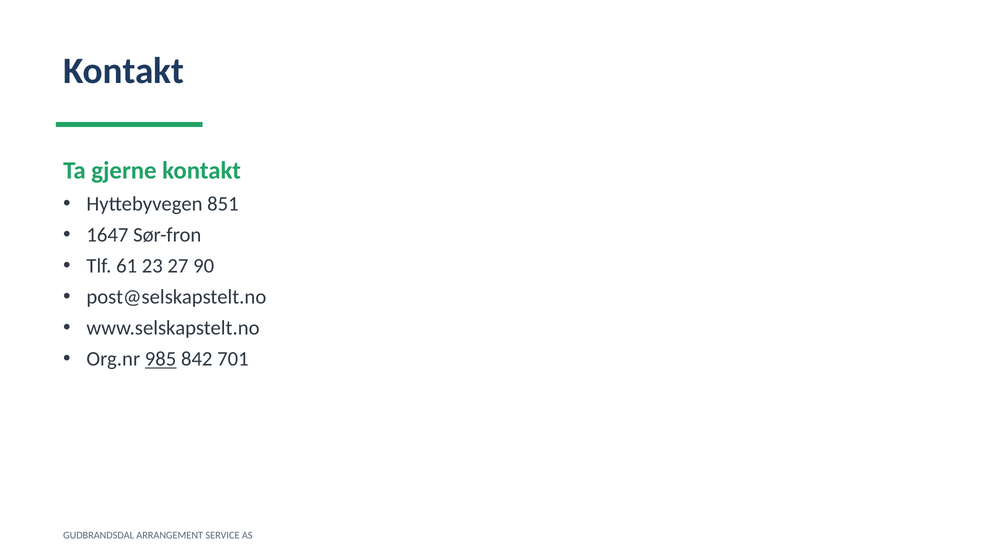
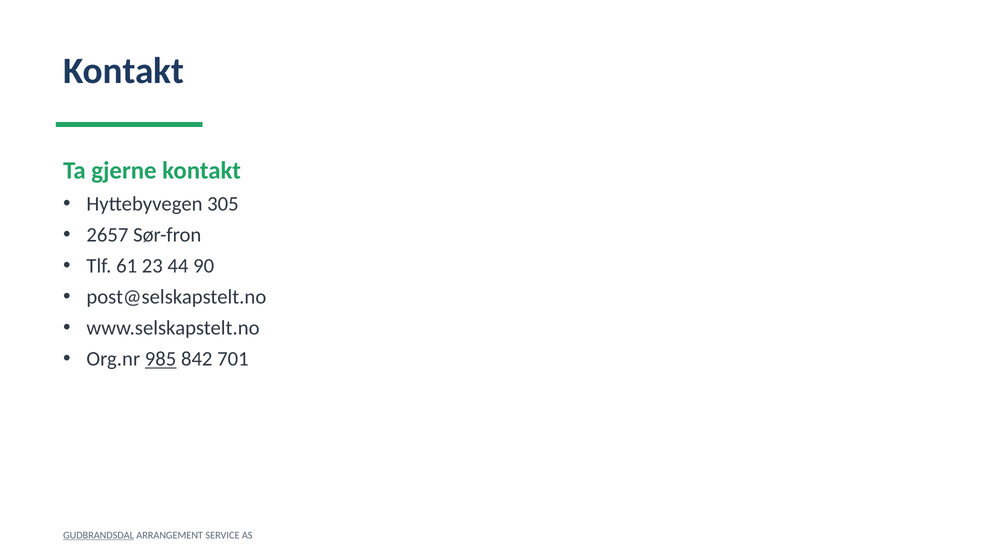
851: 851 -> 305
1647: 1647 -> 2657
27: 27 -> 44
GUDBRANDSDAL underline: none -> present
